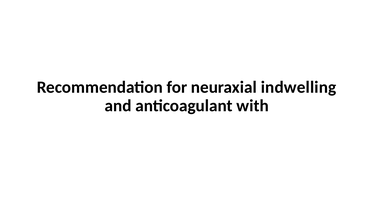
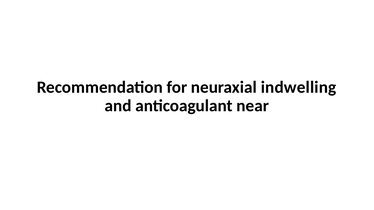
with: with -> near
